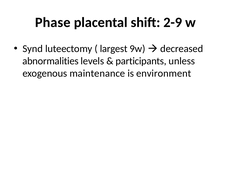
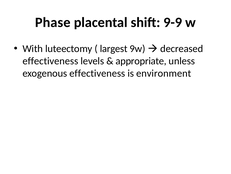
2-9: 2-9 -> 9-9
Synd: Synd -> With
abnormalities at (50, 61): abnormalities -> effectiveness
participants: participants -> appropriate
exogenous maintenance: maintenance -> effectiveness
